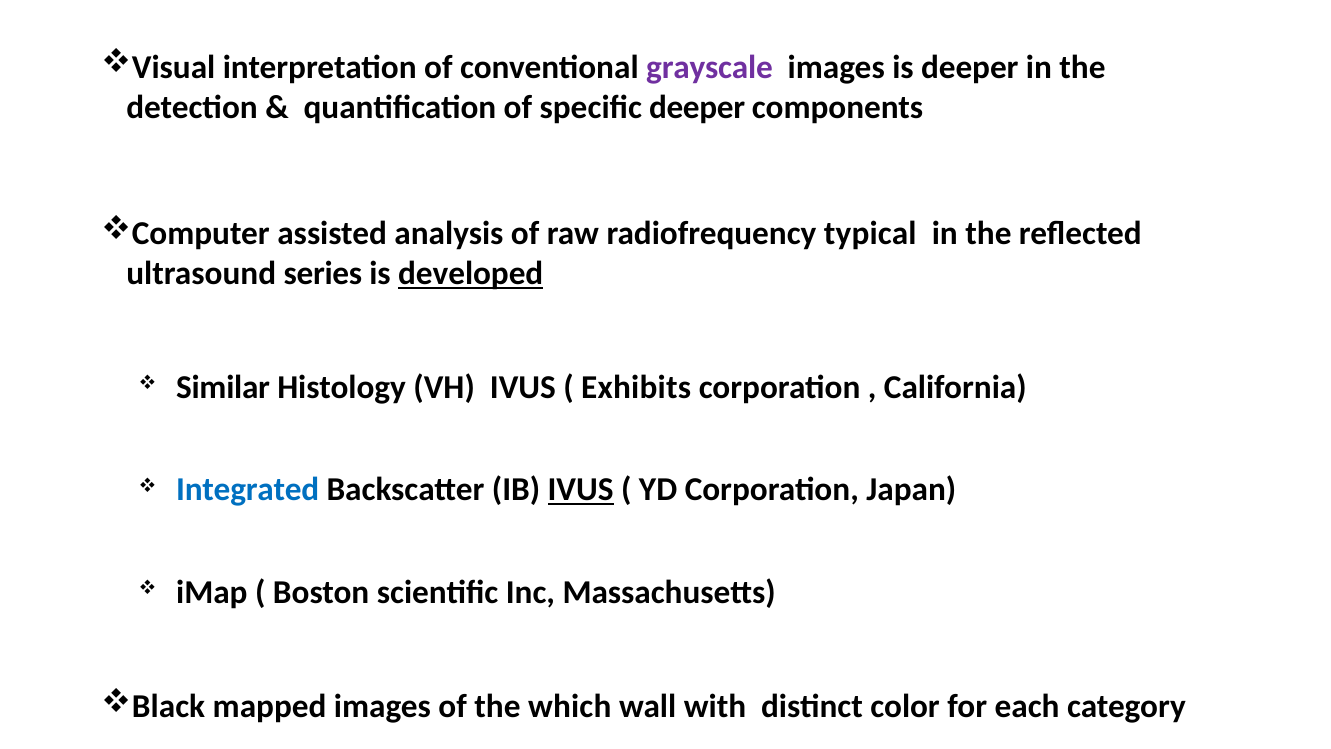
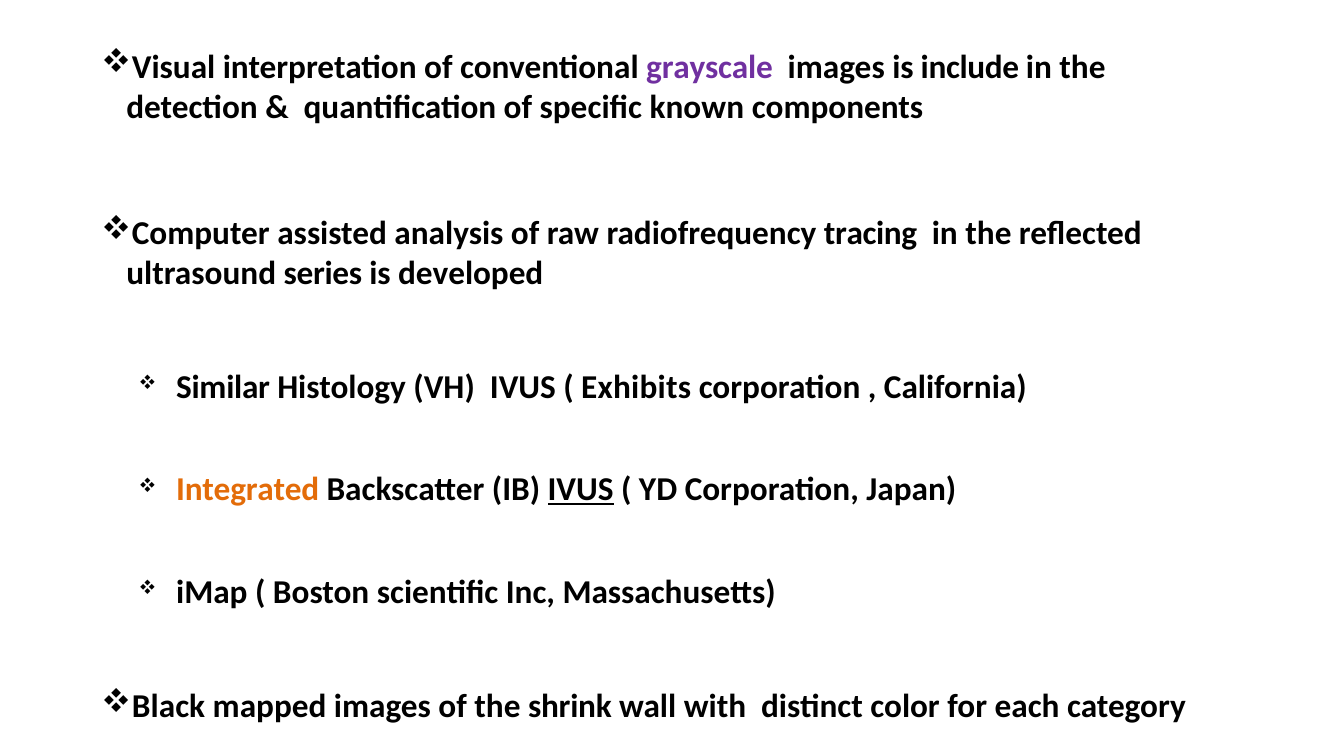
is deeper: deeper -> include
specific deeper: deeper -> known
typical: typical -> tracing
developed underline: present -> none
Integrated colour: blue -> orange
which: which -> shrink
